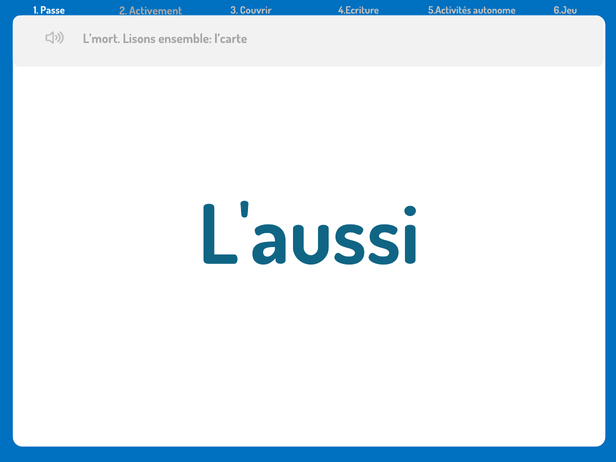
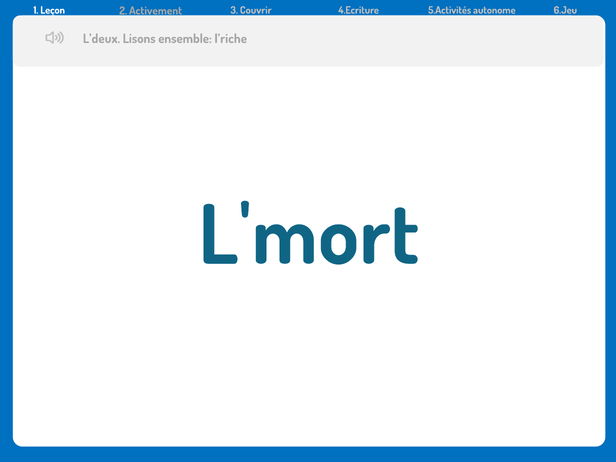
Passe: Passe -> Leçon
L’mort: L’mort -> L’deux
l’carte: l’carte -> l’riche
L'aussi: L'aussi -> L'mort
